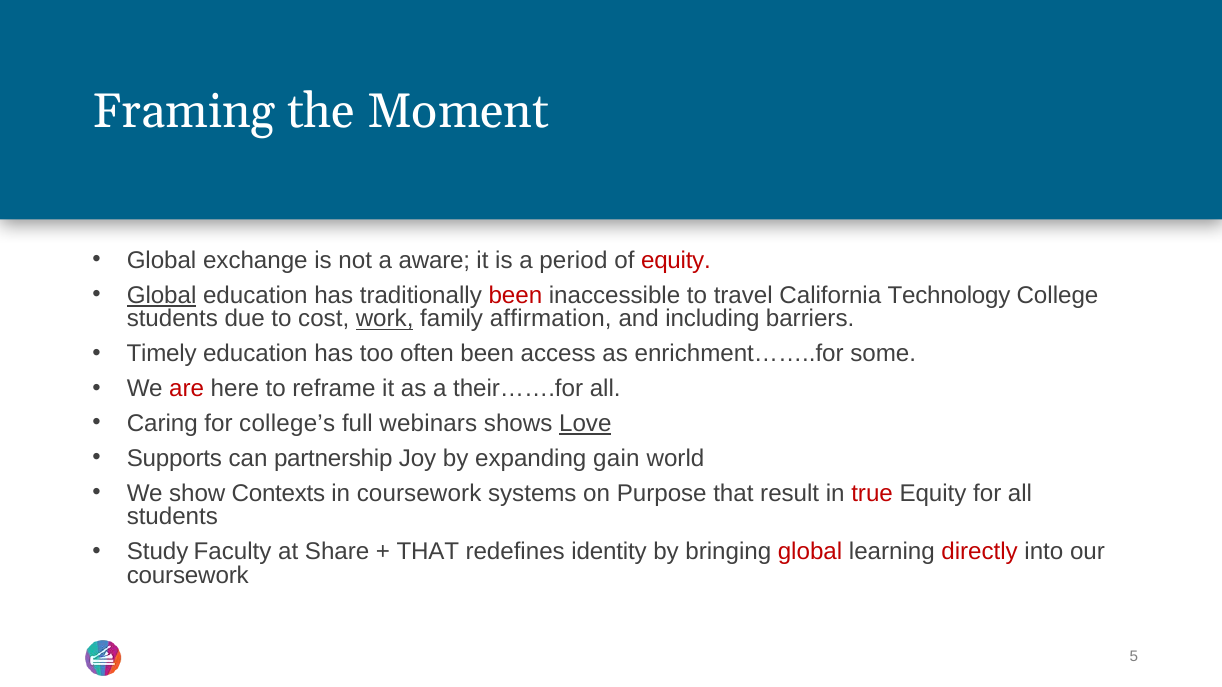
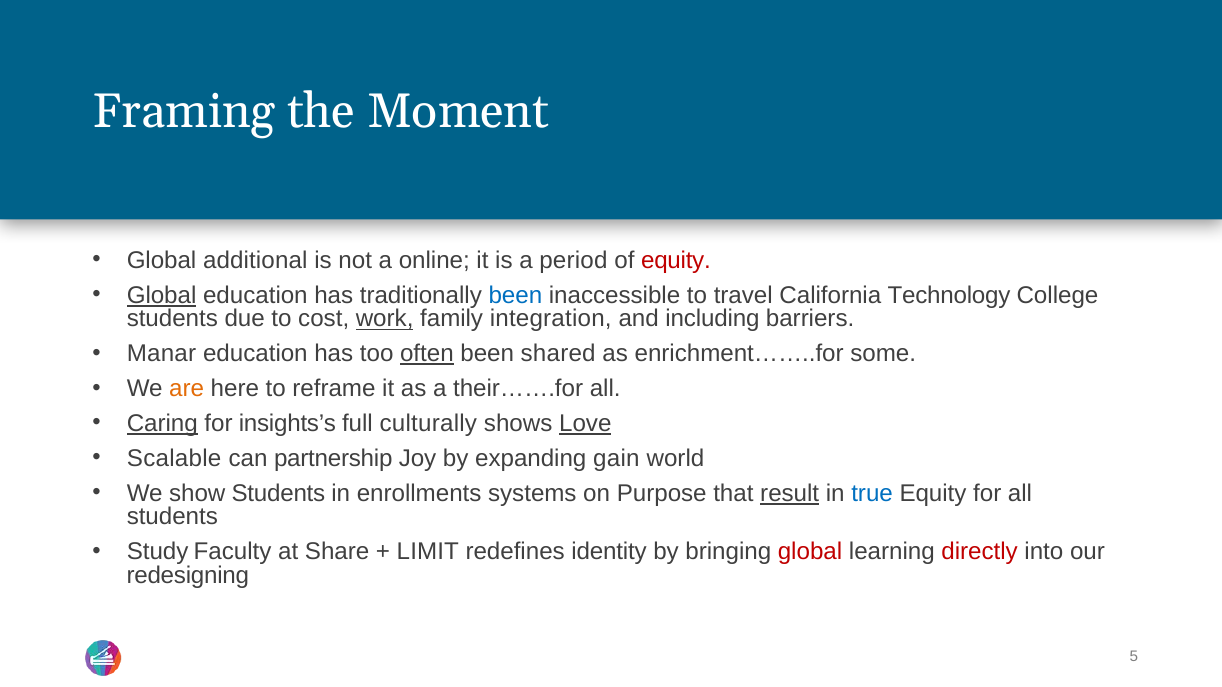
exchange: exchange -> additional
aware: aware -> online
been at (515, 296) colour: red -> blue
affirmation: affirmation -> integration
Timely: Timely -> Manar
often underline: none -> present
access: access -> shared
are colour: red -> orange
Caring underline: none -> present
college’s: college’s -> insights’s
webinars: webinars -> culturally
Supports: Supports -> Scalable
show Contexts: Contexts -> Students
in coursework: coursework -> enrollments
result underline: none -> present
true colour: red -> blue
THAT at (428, 552): THAT -> LIMIT
coursework at (188, 576): coursework -> redesigning
